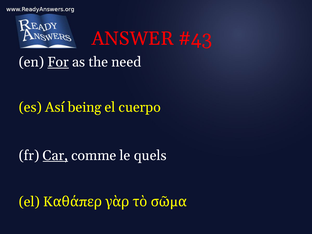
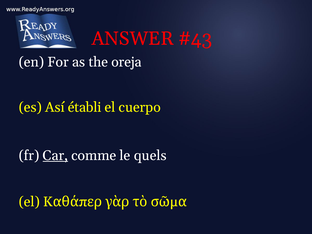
For underline: present -> none
need: need -> oreja
being: being -> établi
